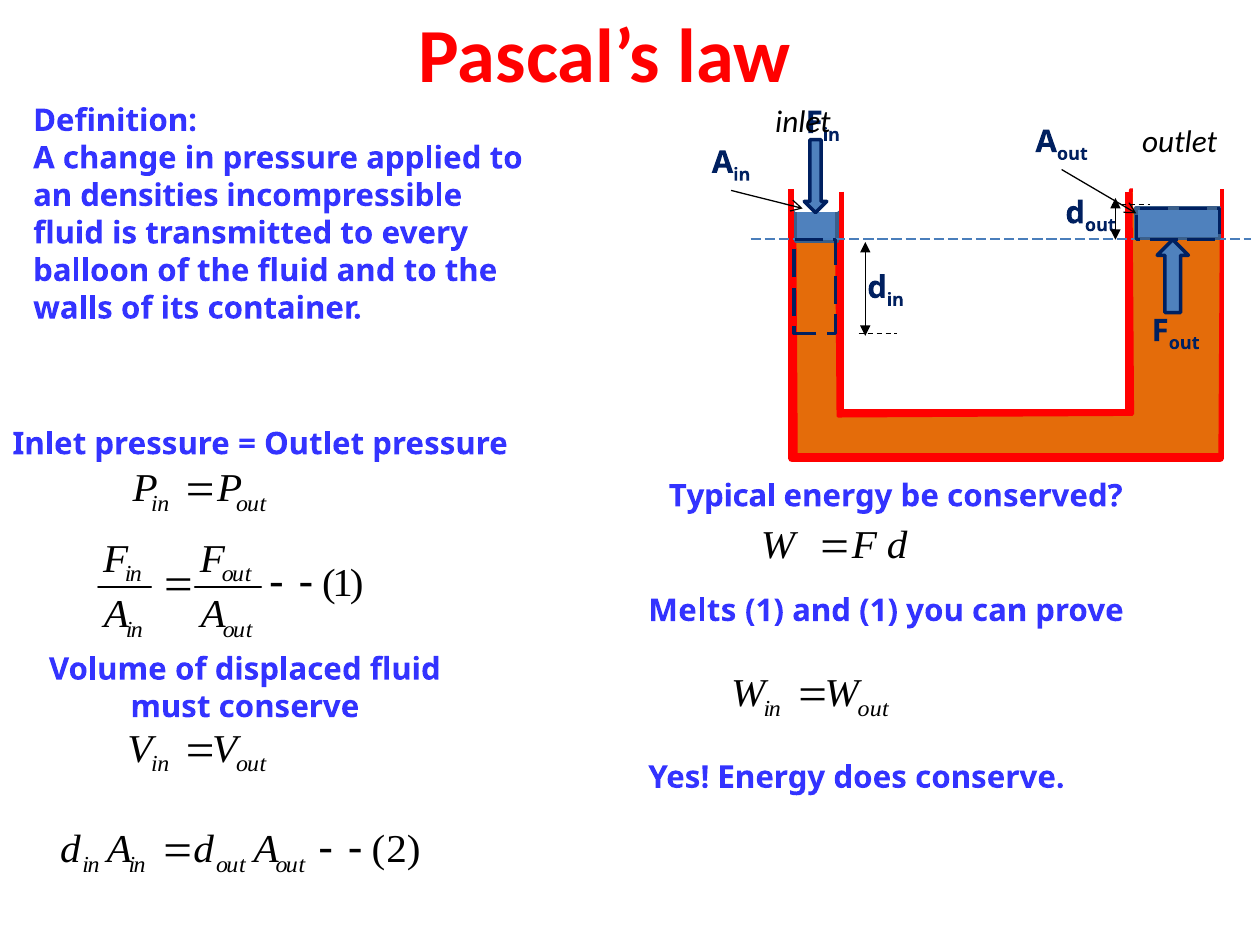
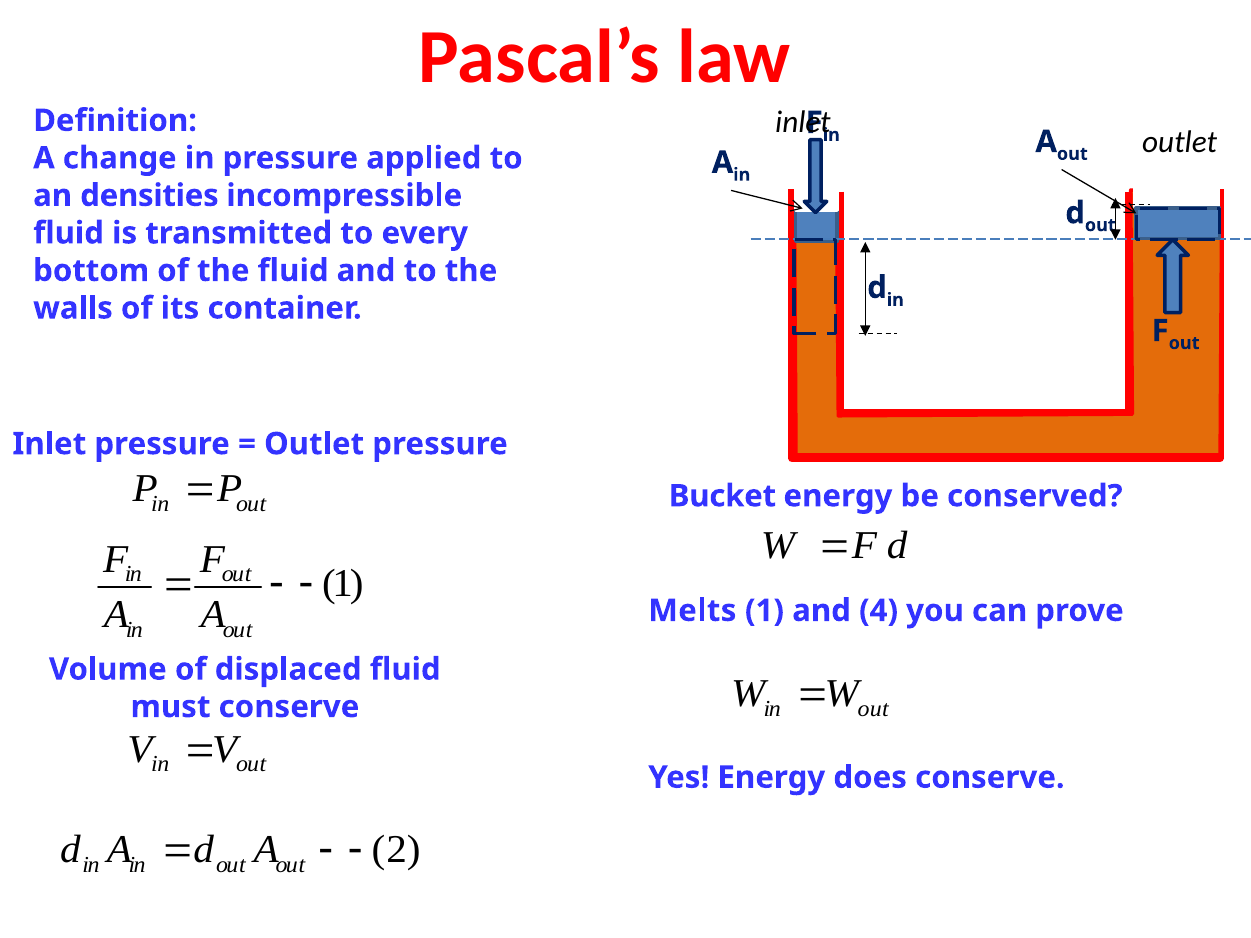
balloon: balloon -> bottom
Typical: Typical -> Bucket
and 1: 1 -> 4
